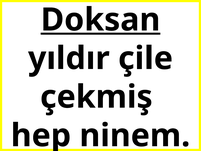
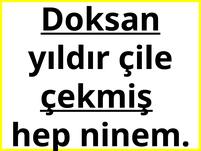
çekmiş underline: none -> present
